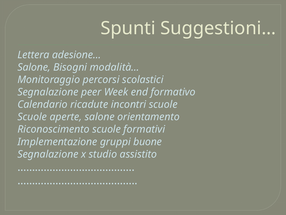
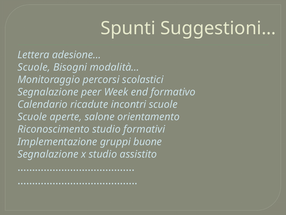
Salone at (34, 67): Salone -> Scuole
Riconoscimento scuole: scuole -> studio
